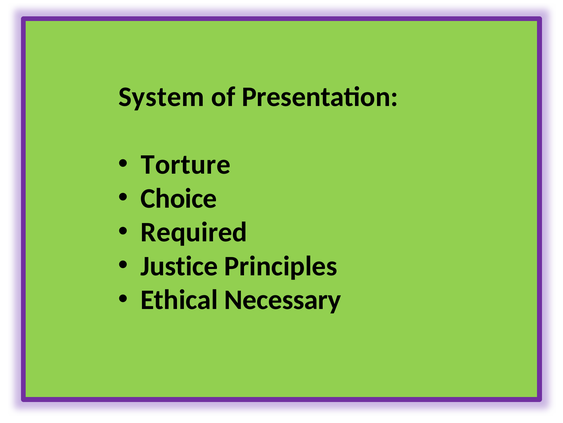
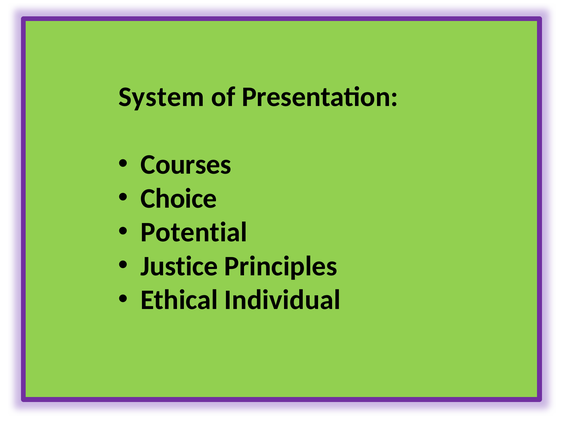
Torture: Torture -> Courses
Required: Required -> Potential
Necessary: Necessary -> Individual
